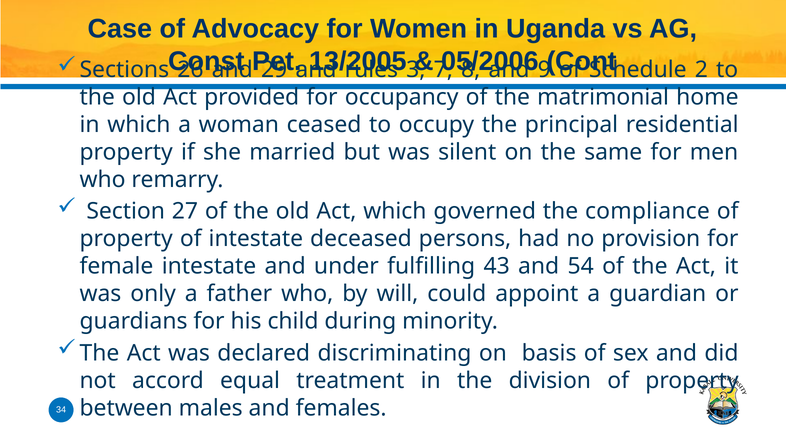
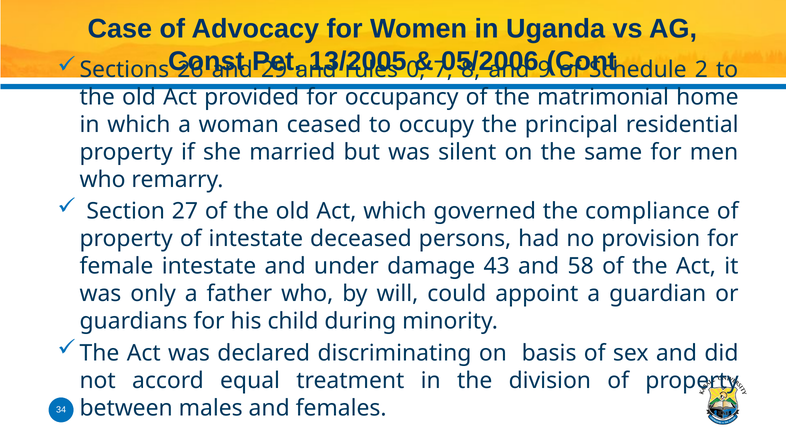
3: 3 -> 0
fulfilling: fulfilling -> damage
54: 54 -> 58
